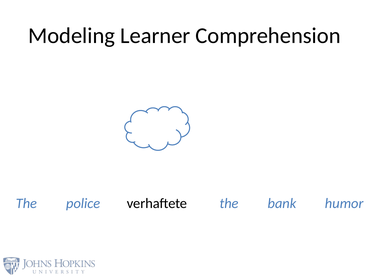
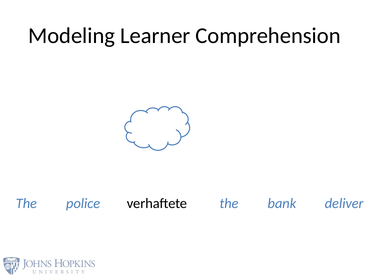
humor: humor -> deliver
